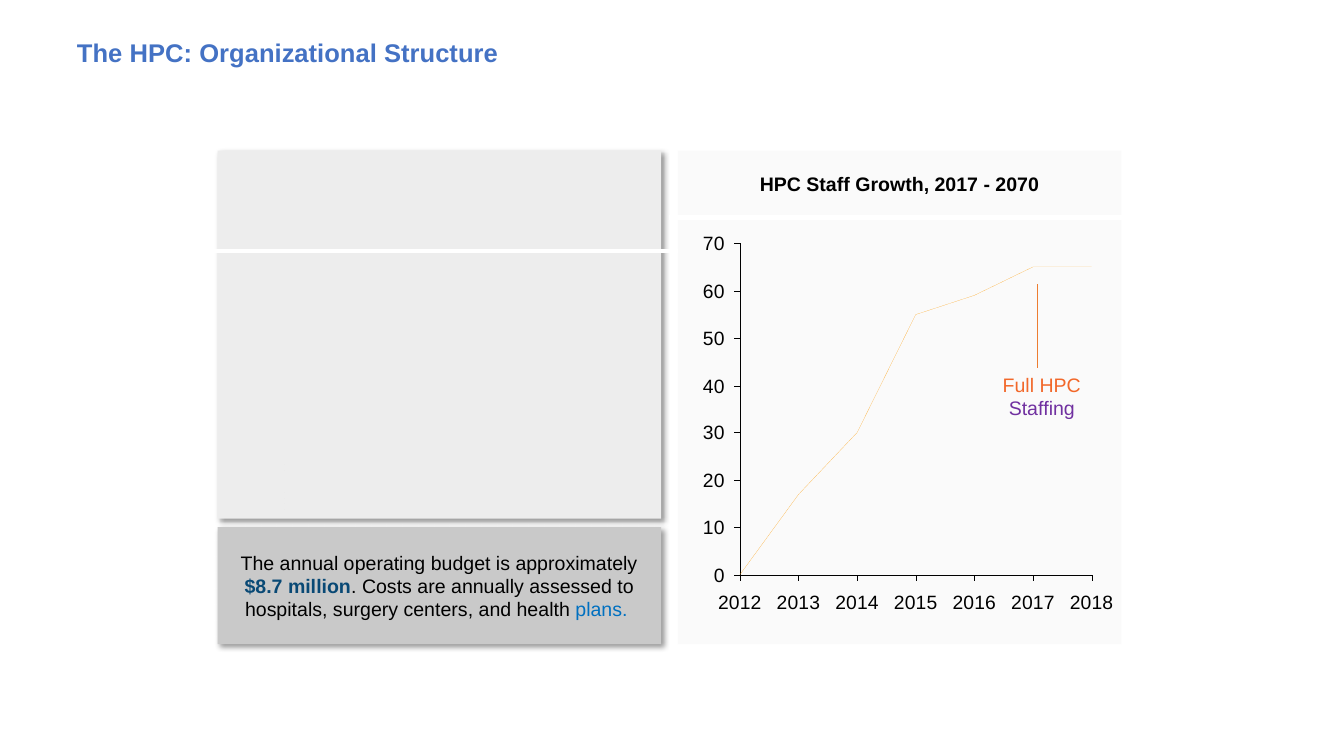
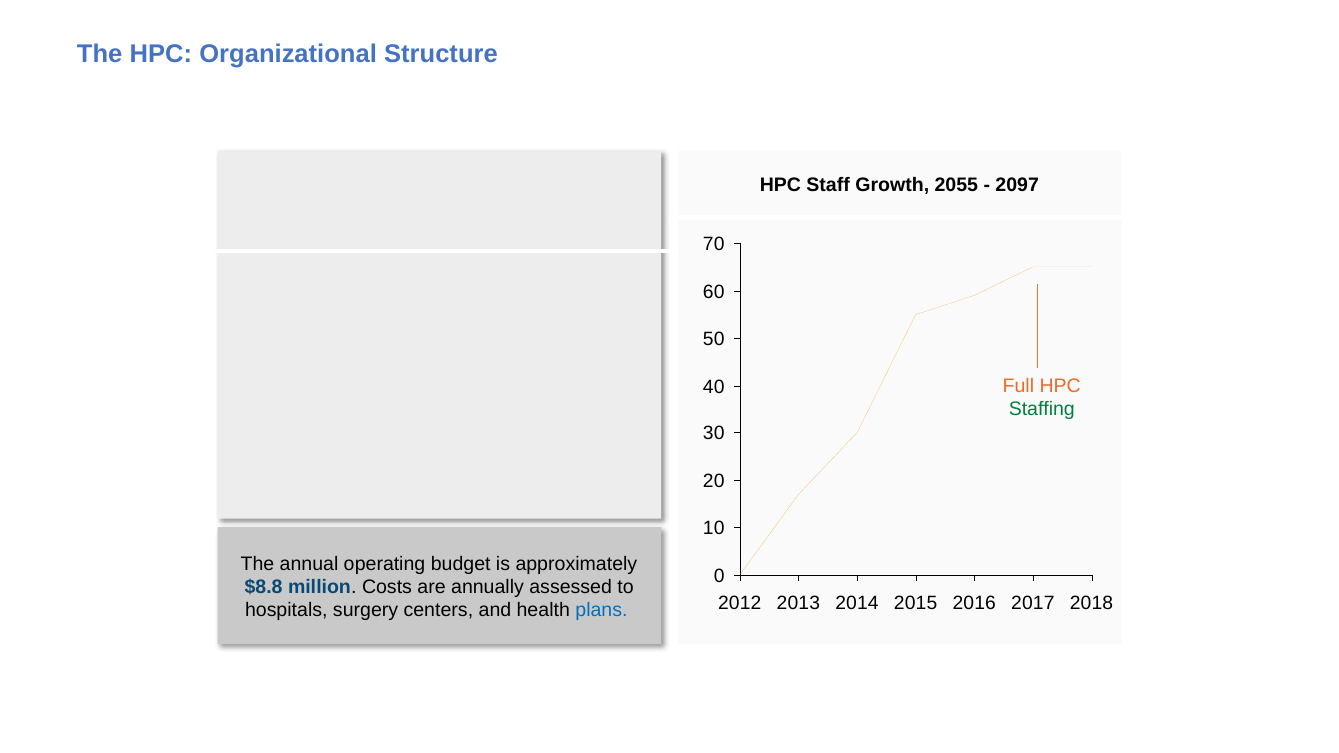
Growth 2017: 2017 -> 2055
2070: 2070 -> 2097
Staffing colour: purple -> green
$8.7: $8.7 -> $8.8
